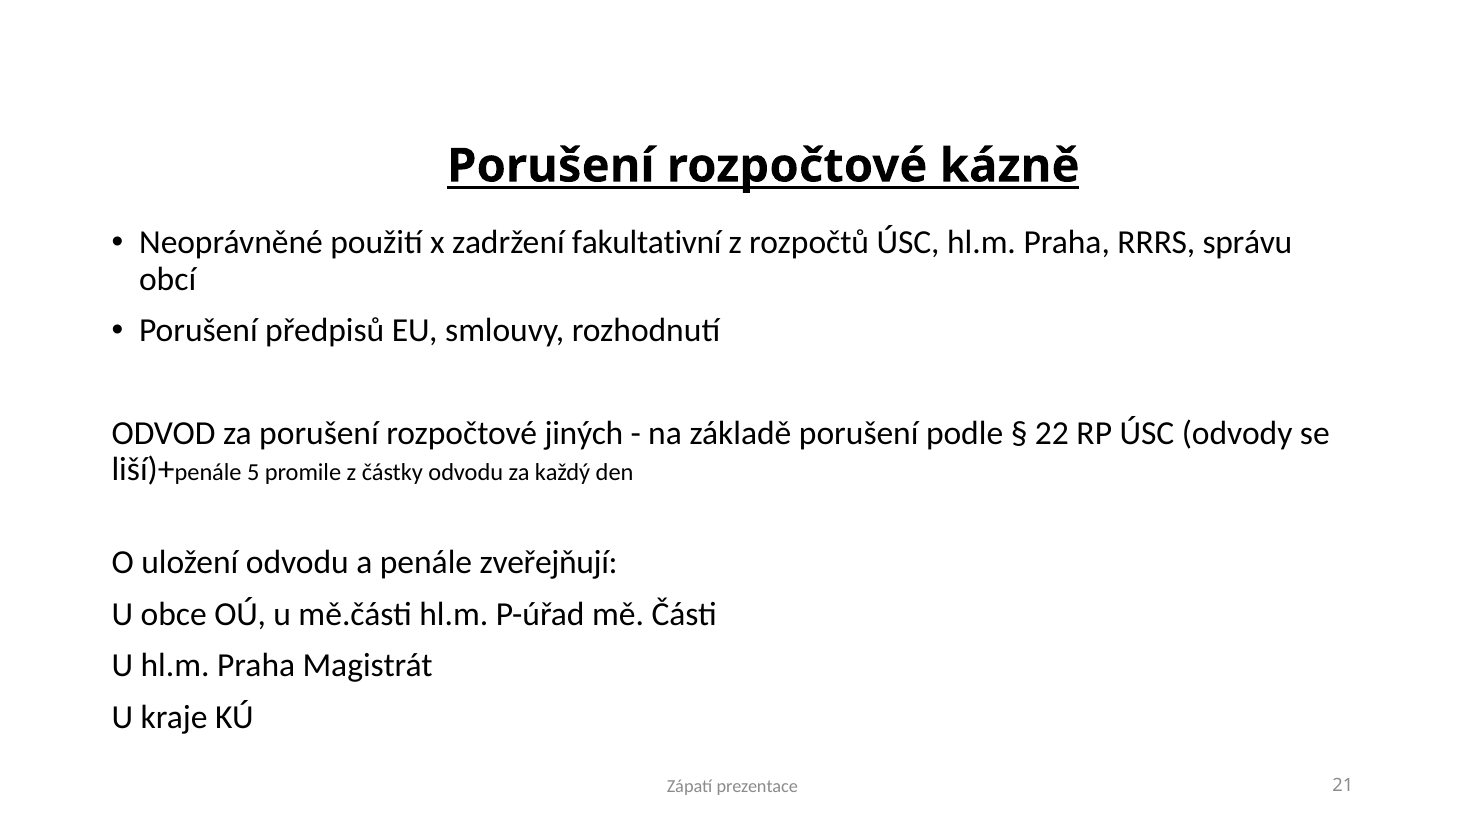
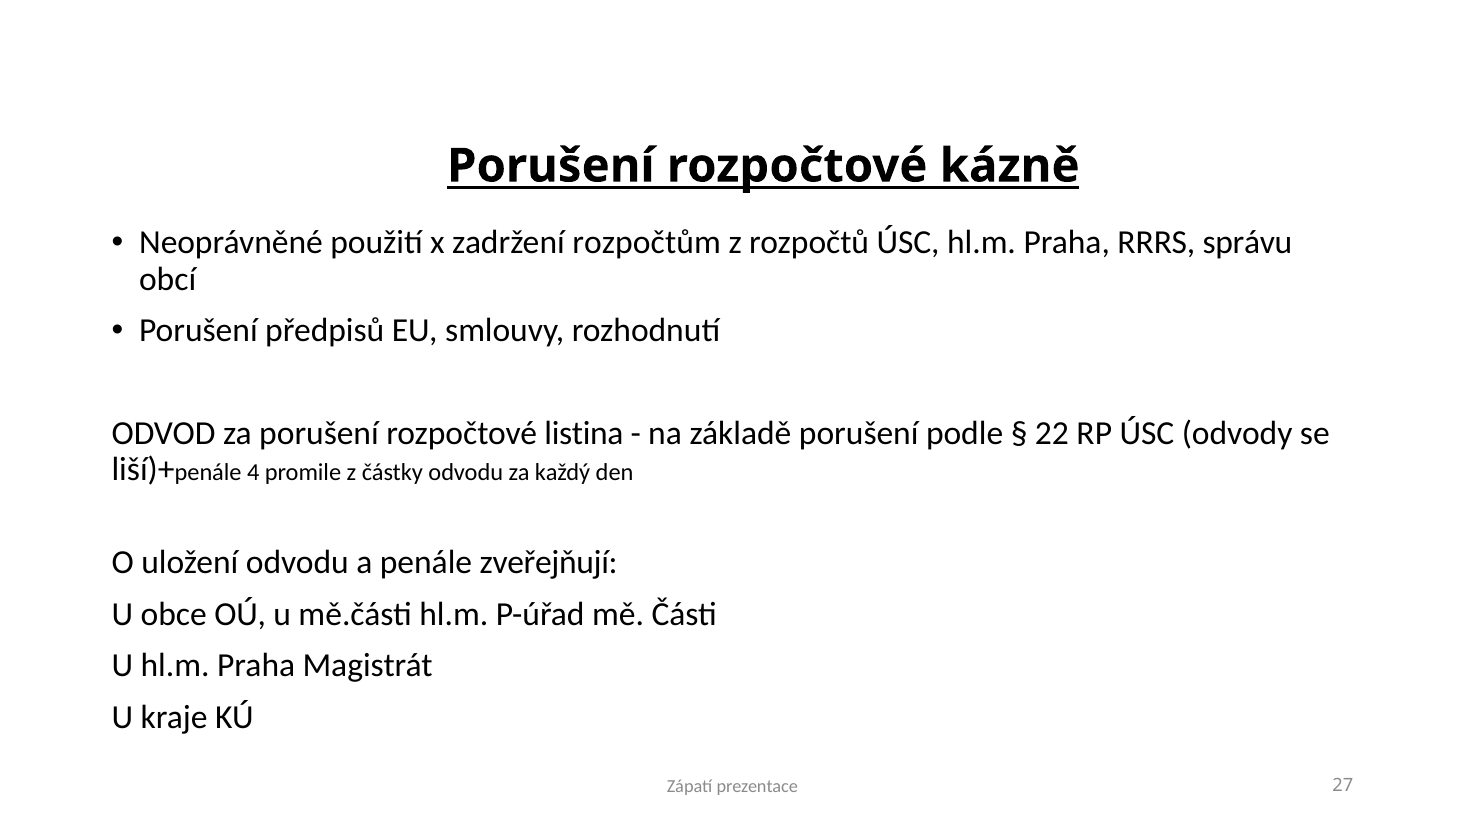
fakultativní: fakultativní -> rozpočtům
jiných: jiných -> listina
5: 5 -> 4
21: 21 -> 27
